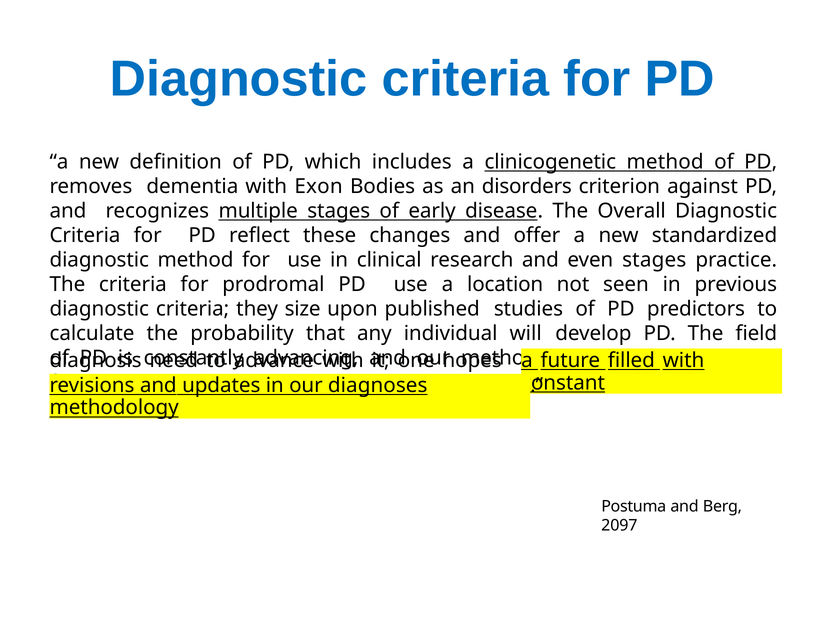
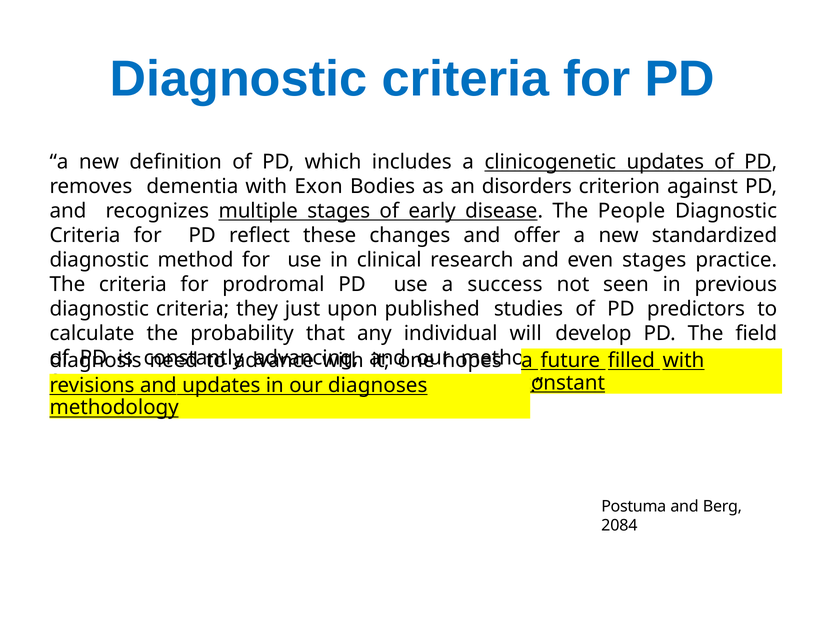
clinicogenetic method: method -> updates
Overall: Overall -> People
location: location -> success
size: size -> just
2097: 2097 -> 2084
